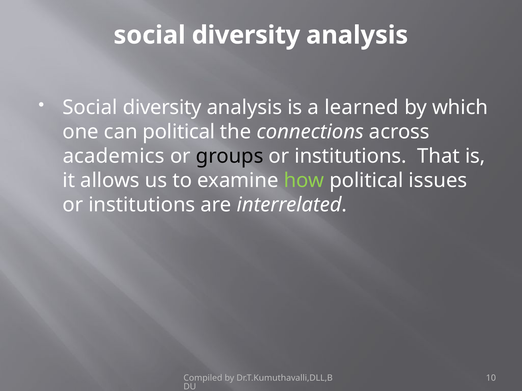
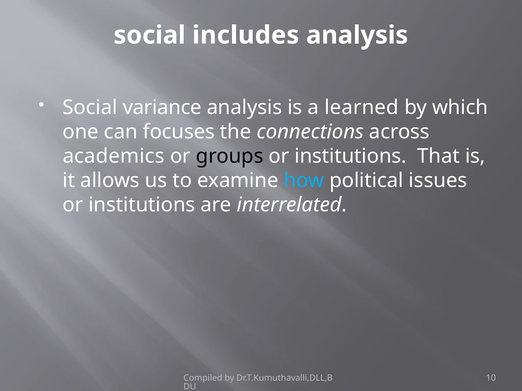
diversity at (246, 35): diversity -> includes
diversity at (162, 108): diversity -> variance
can political: political -> focuses
how colour: light green -> light blue
